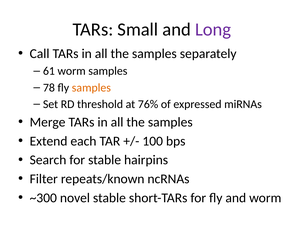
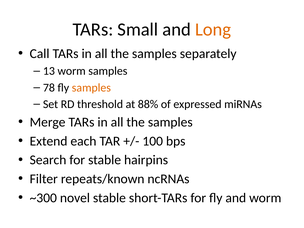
Long colour: purple -> orange
61: 61 -> 13
76%: 76% -> 88%
